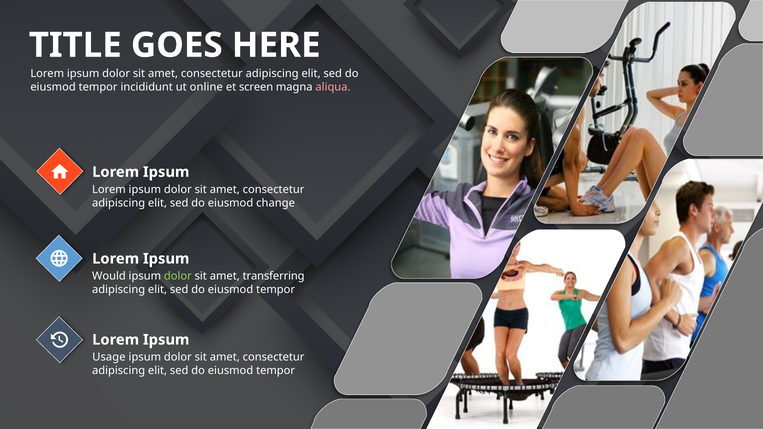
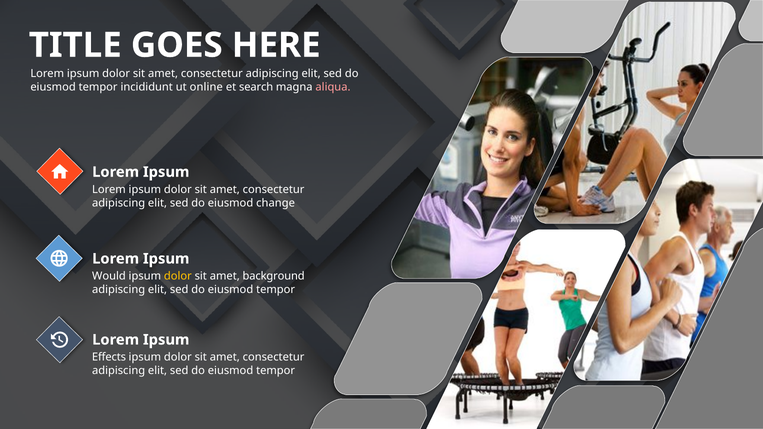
screen: screen -> search
dolor at (178, 276) colour: light green -> yellow
transferring: transferring -> background
Usage: Usage -> Effects
